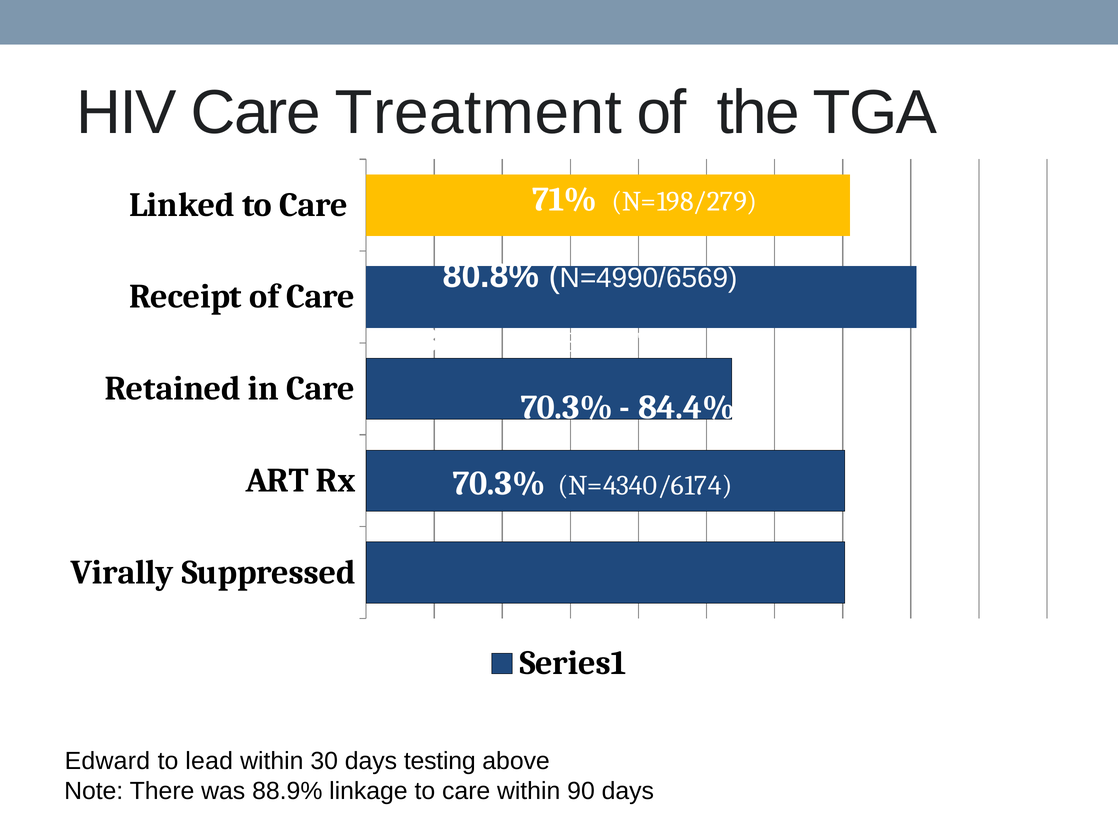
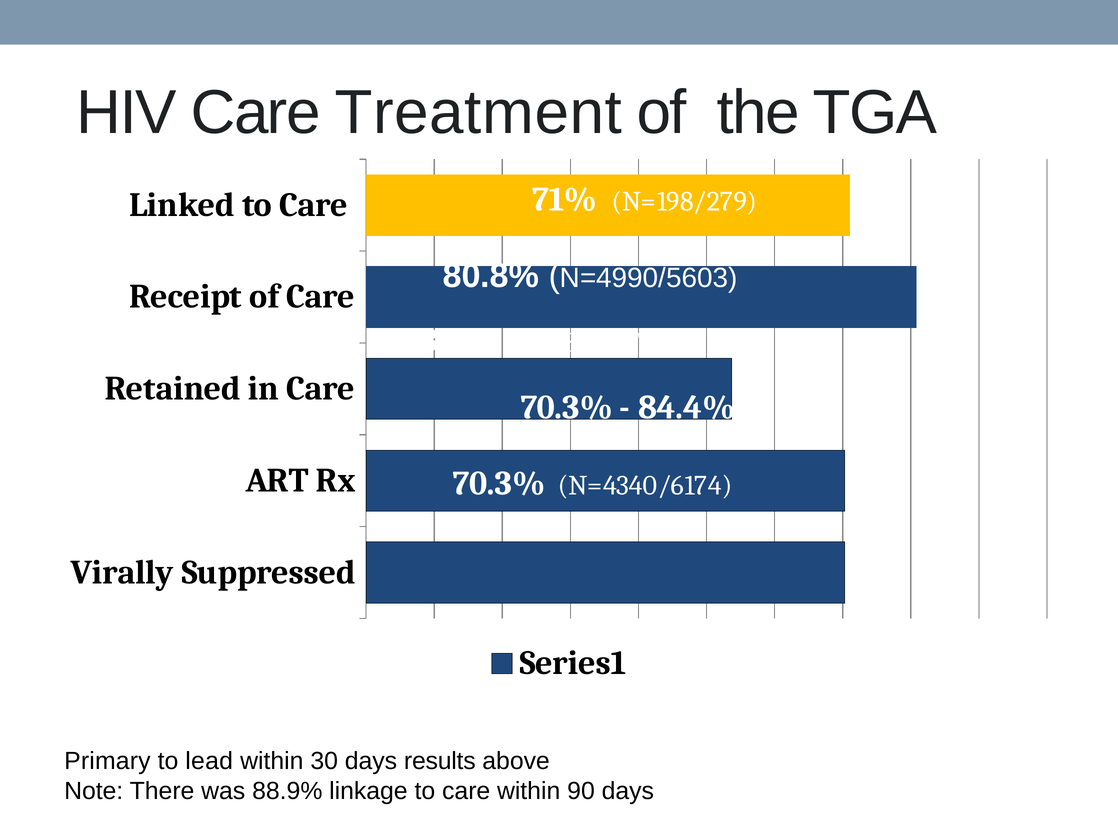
N=4990/6569: N=4990/6569 -> N=4990/5603
Edward: Edward -> Primary
testing: testing -> results
